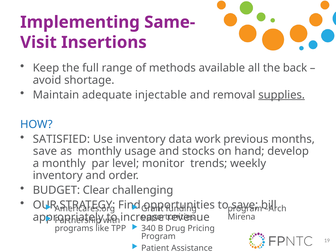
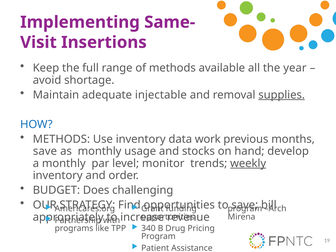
back: back -> year
SATISFIED at (61, 139): SATISFIED -> METHODS
weekly underline: none -> present
Clear: Clear -> Does
